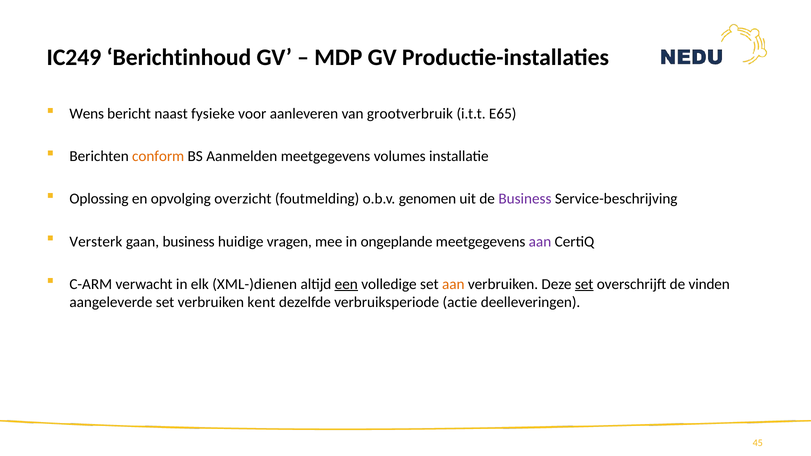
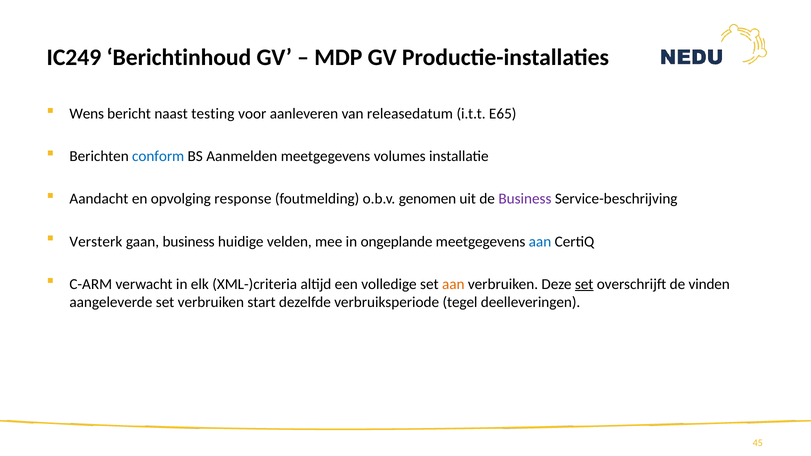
fysieke: fysieke -> testing
grootverbruik: grootverbruik -> releasedatum
conform colour: orange -> blue
Oplossing: Oplossing -> Aandacht
overzicht: overzicht -> response
vragen: vragen -> velden
aan at (540, 242) colour: purple -> blue
XML-)dienen: XML-)dienen -> XML-)criteria
een underline: present -> none
kent: kent -> start
actie: actie -> tegel
